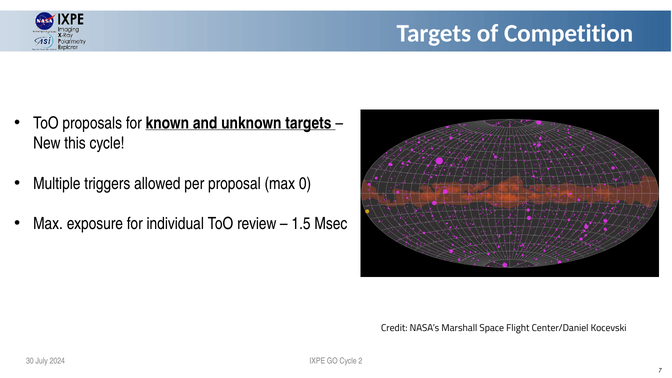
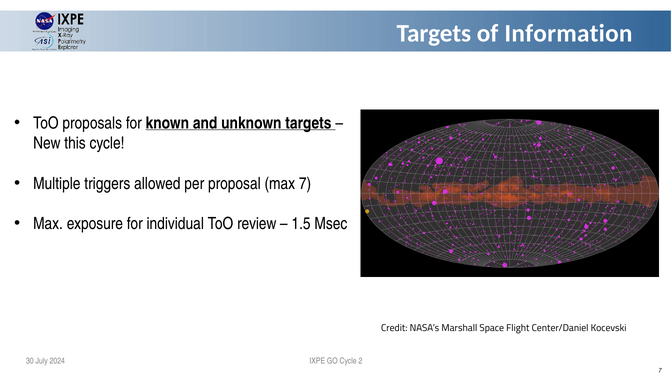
Competition: Competition -> Information
max 0: 0 -> 7
